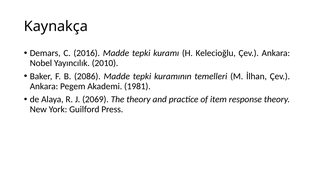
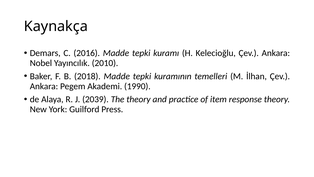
2086: 2086 -> 2018
1981: 1981 -> 1990
2069: 2069 -> 2039
